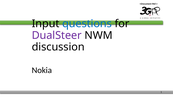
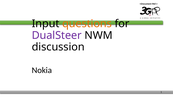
questions colour: blue -> orange
